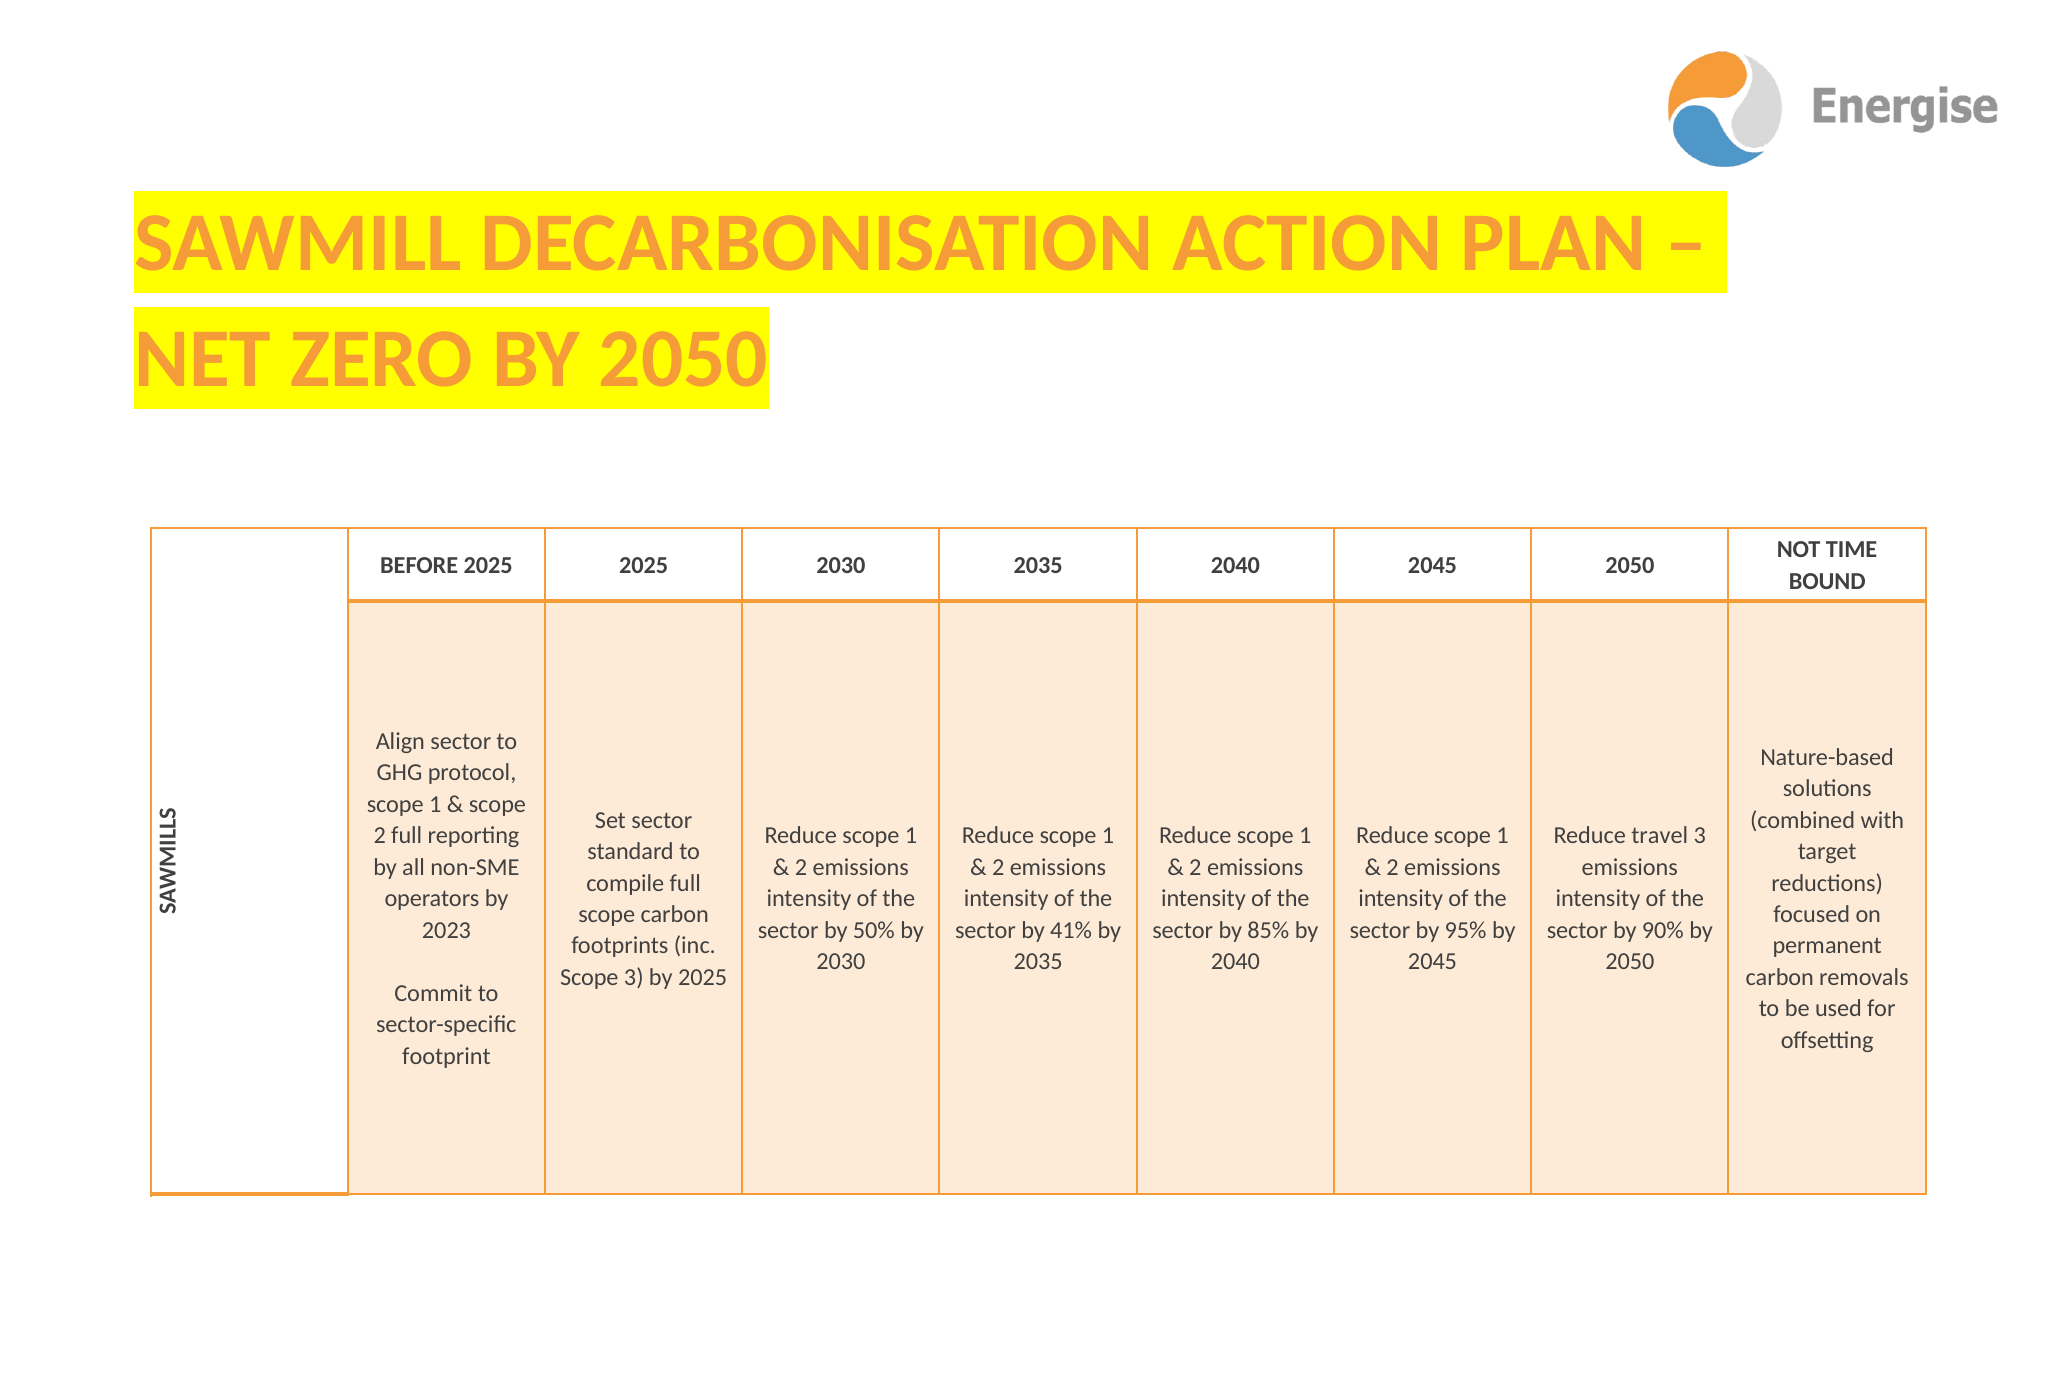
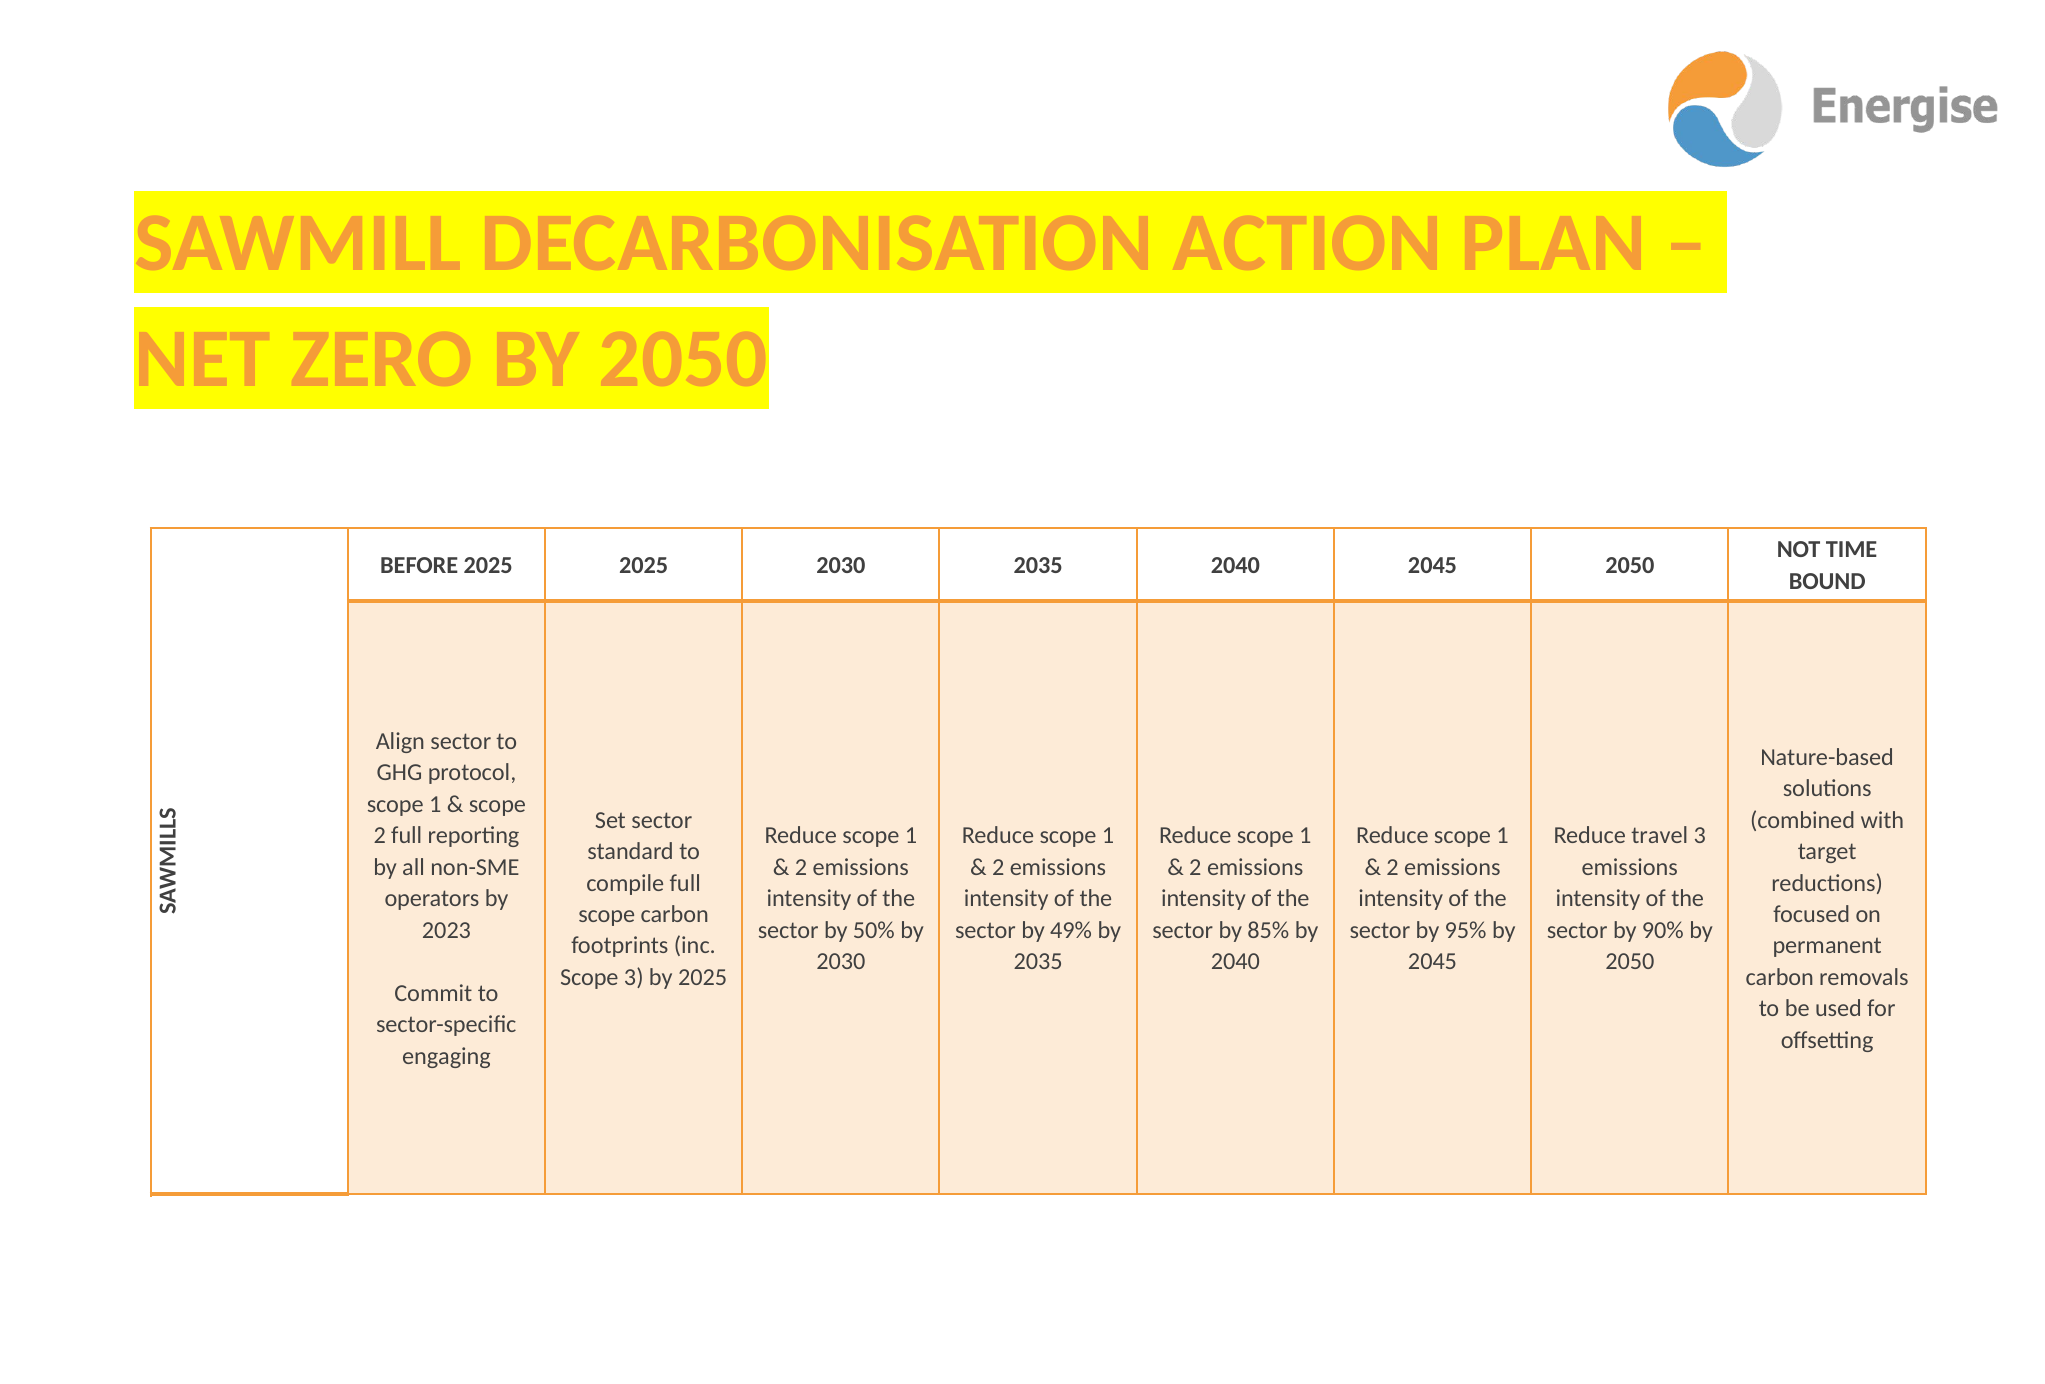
41%: 41% -> 49%
footprint: footprint -> engaging
